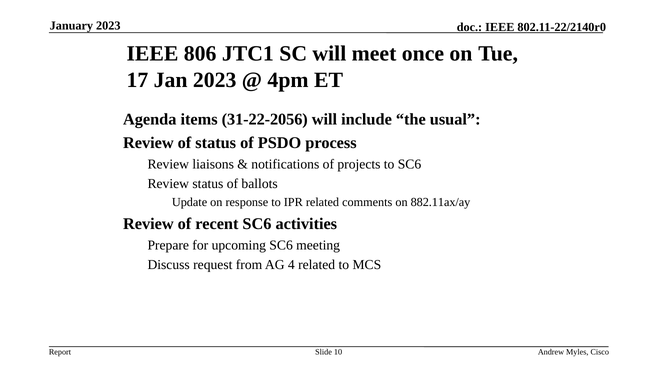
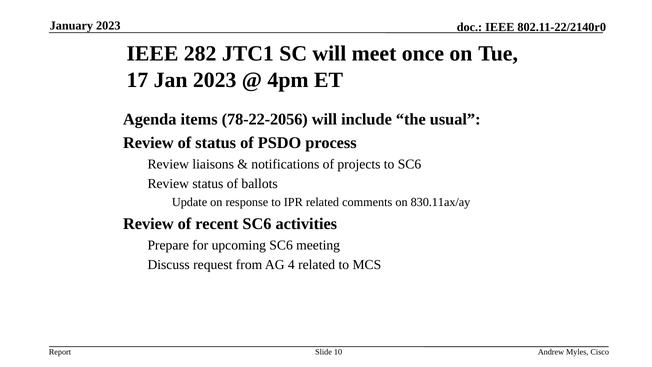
806: 806 -> 282
31-22-2056: 31-22-2056 -> 78-22-2056
882.11ax/ay: 882.11ax/ay -> 830.11ax/ay
